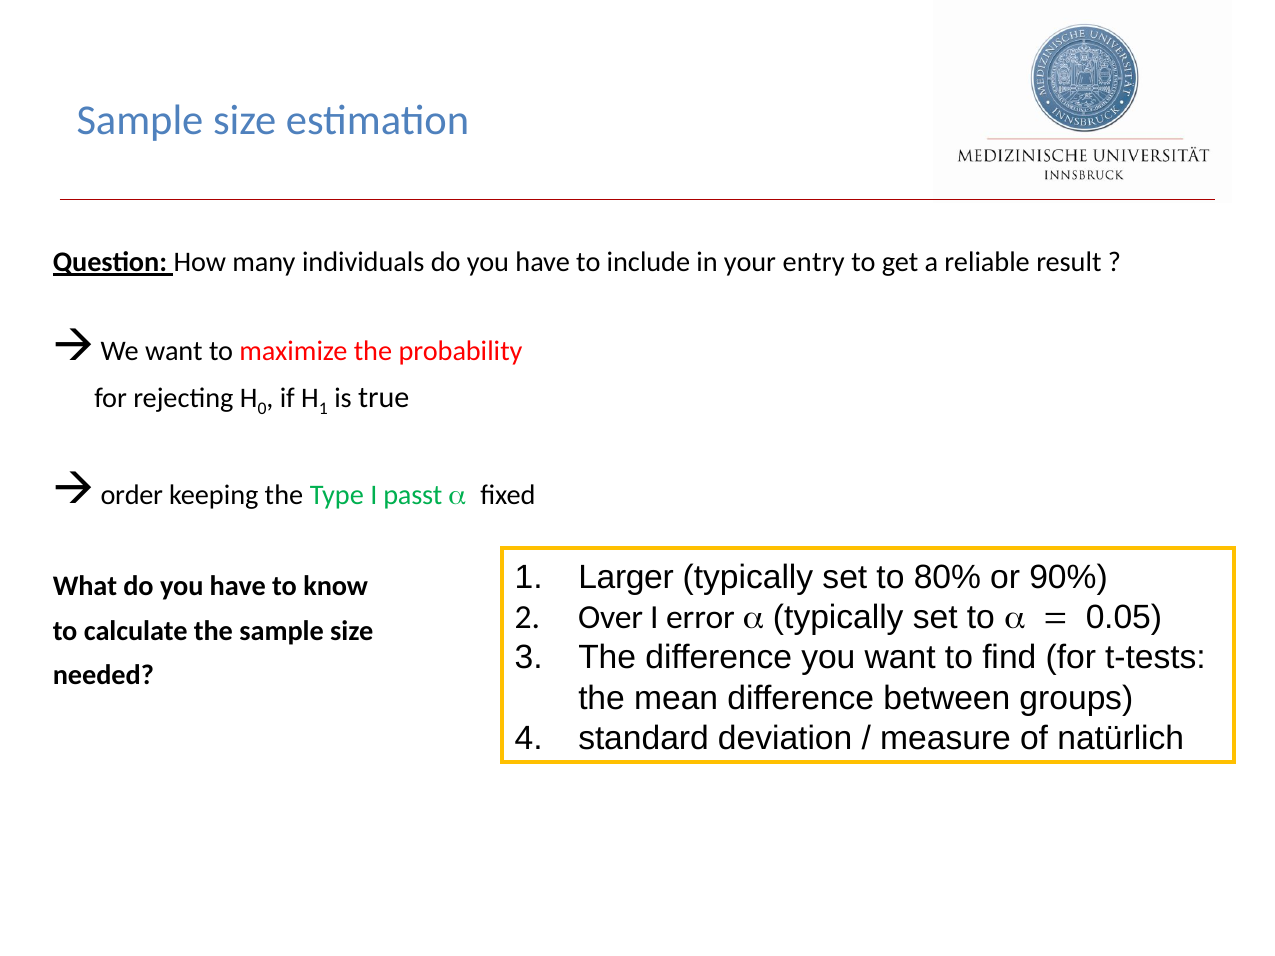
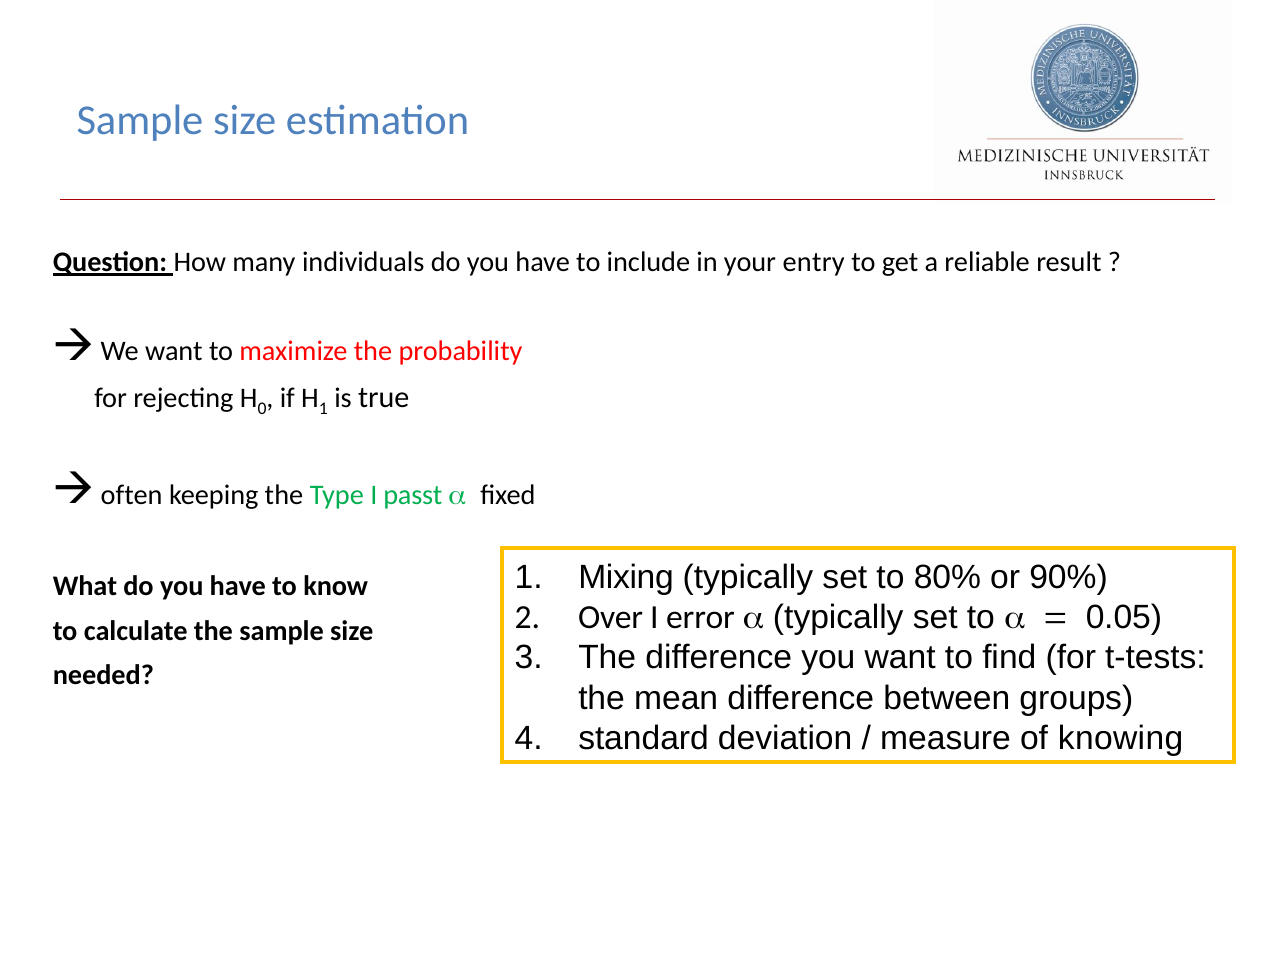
order: order -> often
Larger: Larger -> Mixing
natürlich: natürlich -> knowing
